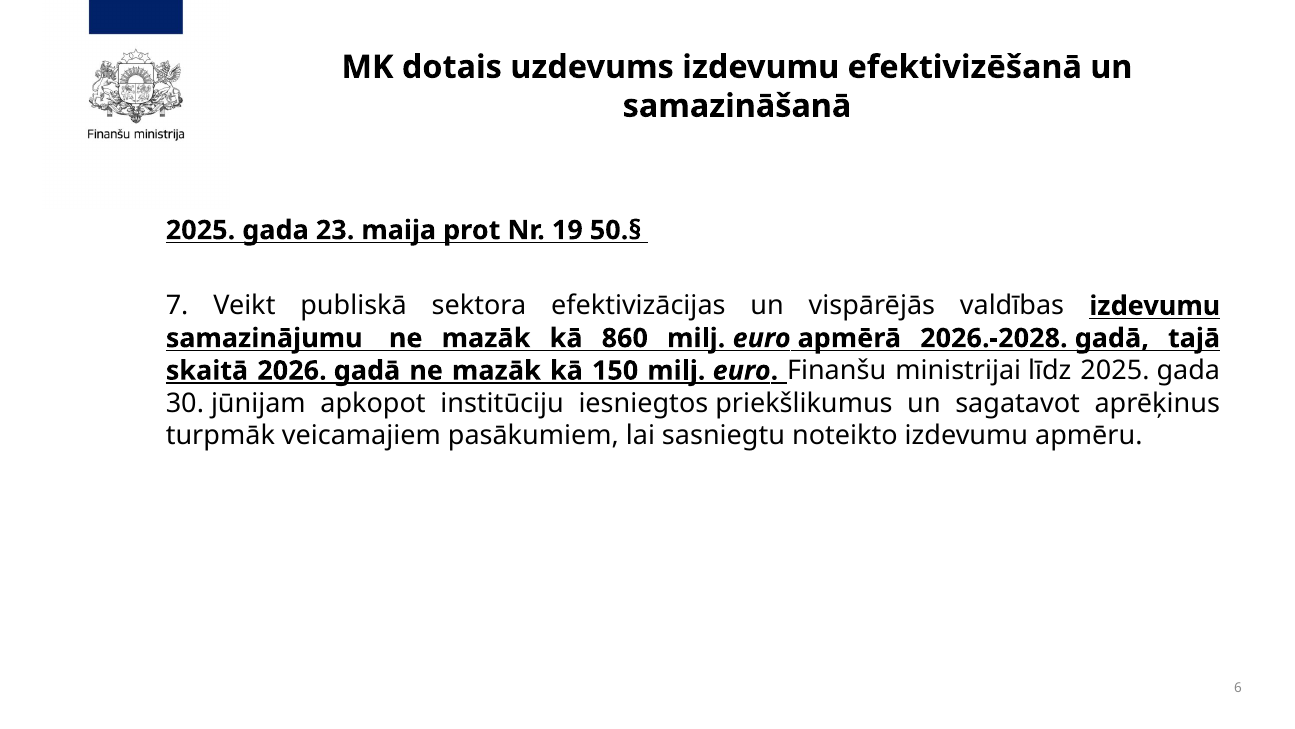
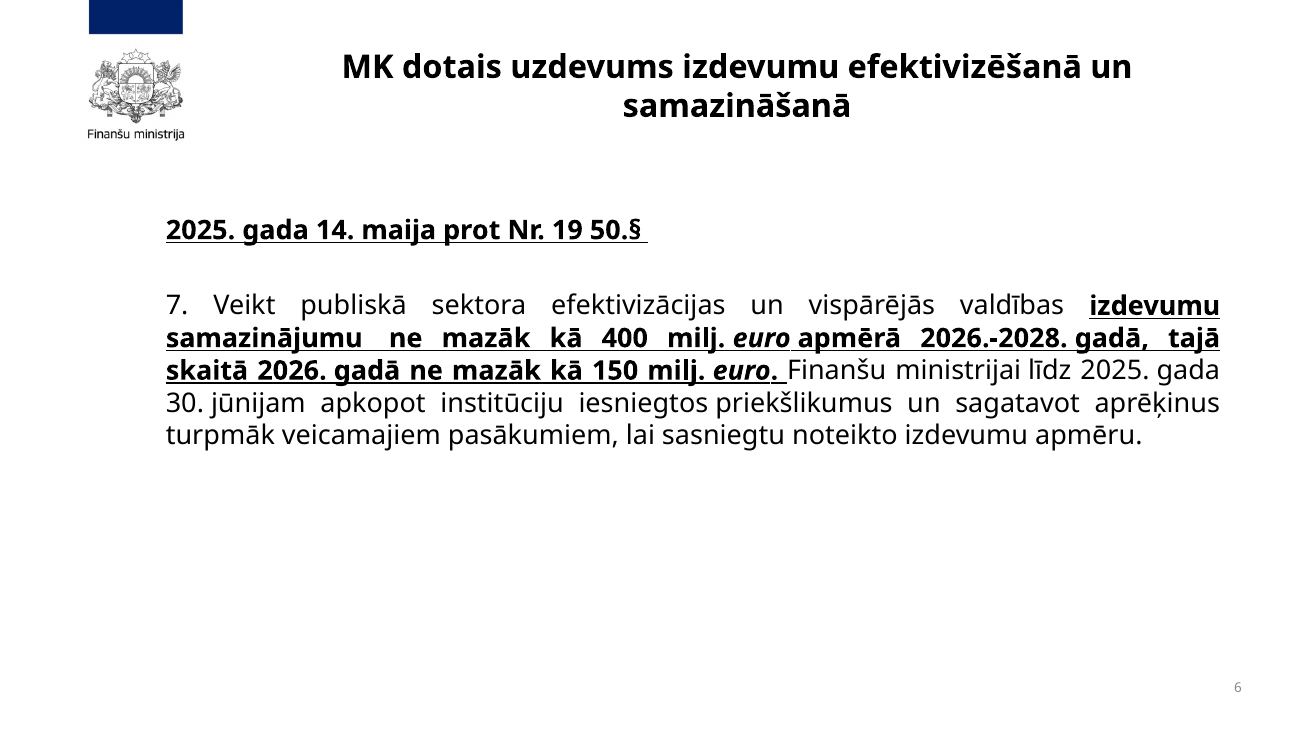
23: 23 -> 14
860: 860 -> 400
